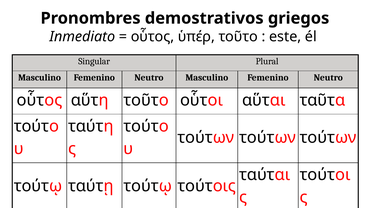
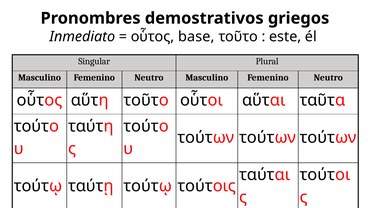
ὑπέρ: ὑπέρ -> base
